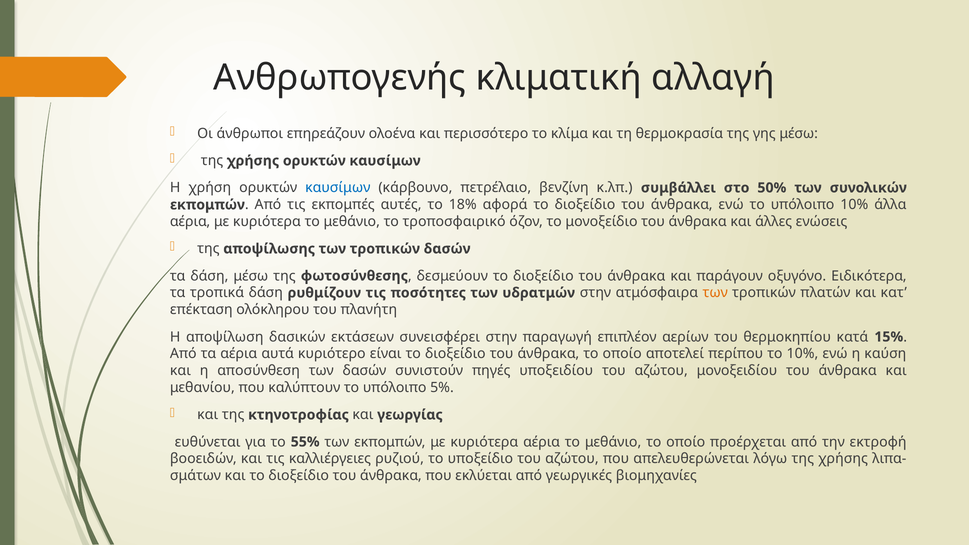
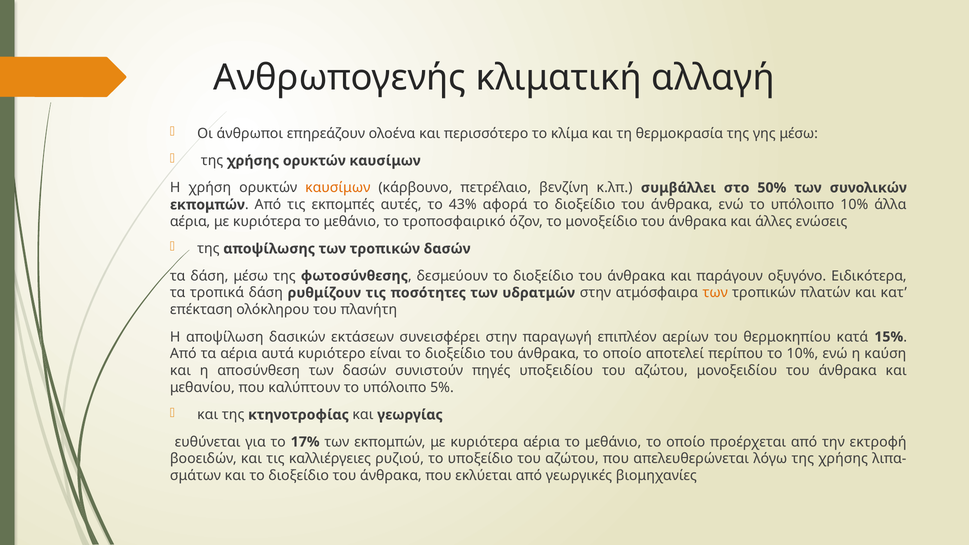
καυσίμων at (338, 188) colour: blue -> orange
18%: 18% -> 43%
55%: 55% -> 17%
